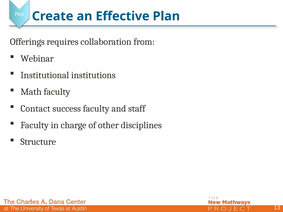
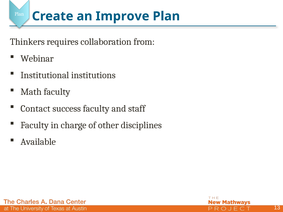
Effective: Effective -> Improve
Offerings: Offerings -> Thinkers
Structure: Structure -> Available
